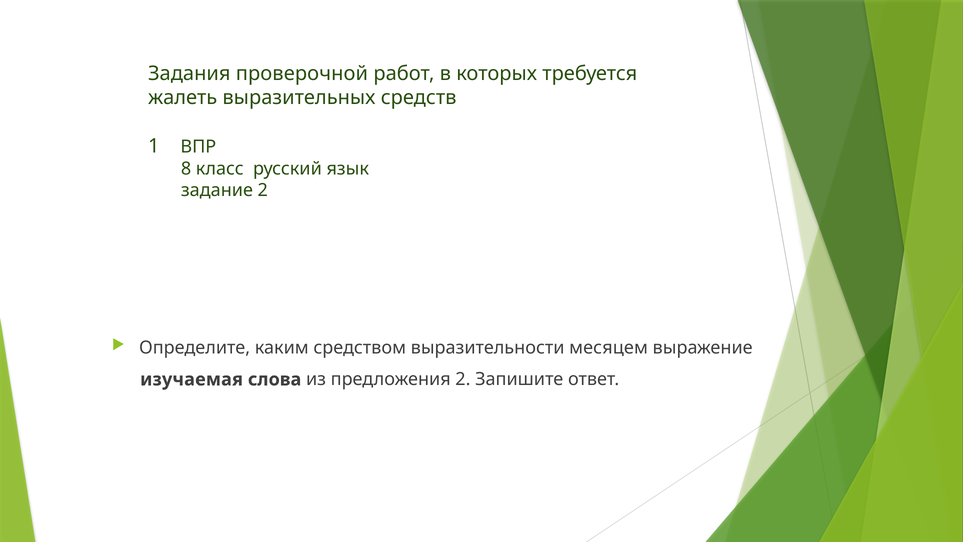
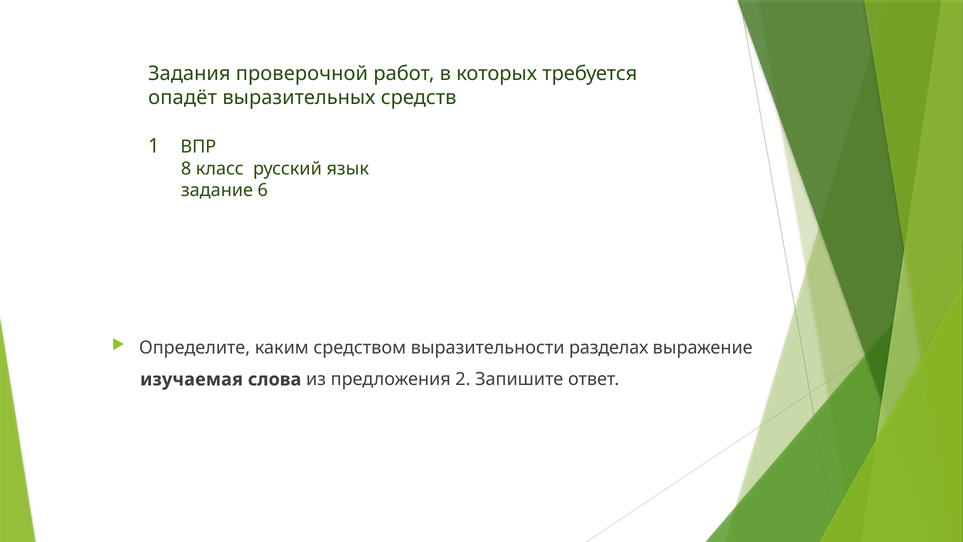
жалеть: жалеть -> опадёт
задание 2: 2 -> 6
месяцем: месяцем -> разделах
